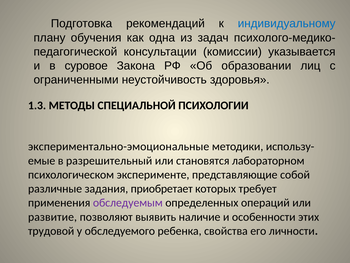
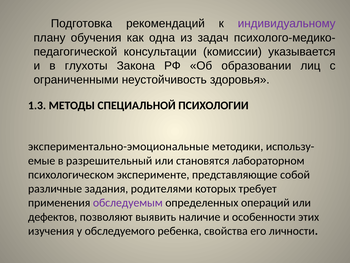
индивидуальному colour: blue -> purple
суровое: суровое -> глухоты
приобретает: приобретает -> родителями
развитие: развитие -> дефектов
трудовой: трудовой -> изучения
